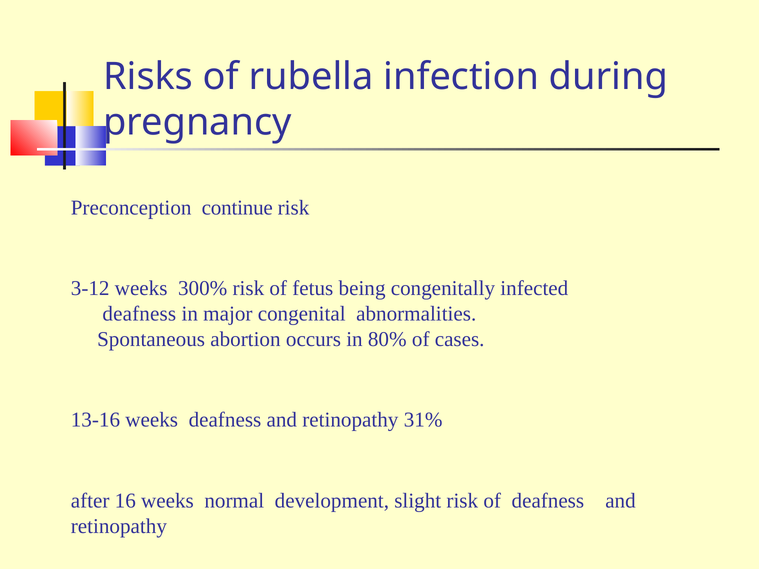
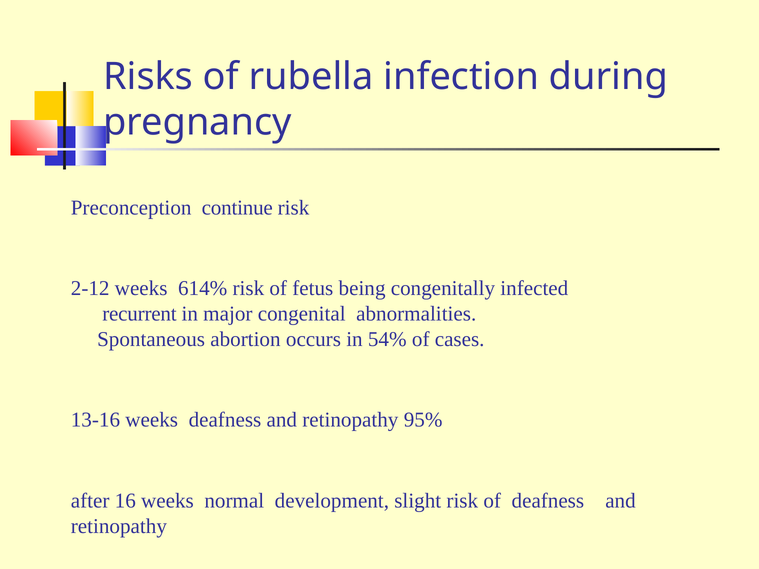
3-12: 3-12 -> 2-12
300%: 300% -> 614%
deafness at (139, 314): deafness -> recurrent
80%: 80% -> 54%
31%: 31% -> 95%
